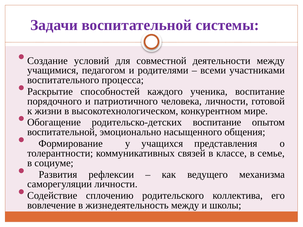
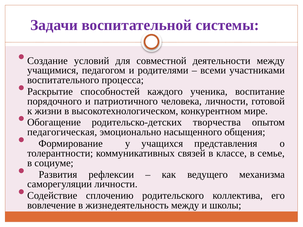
родительско-детских воспитание: воспитание -> творчества
воспитательной at (62, 132): воспитательной -> педагогическая
